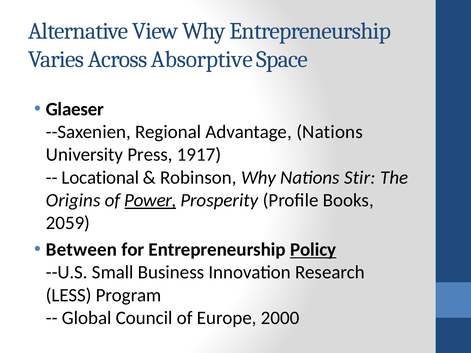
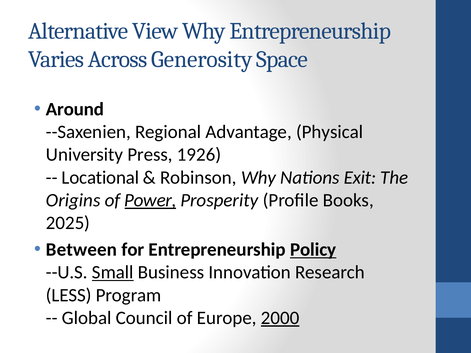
Absorptive: Absorptive -> Generosity
Glaeser: Glaeser -> Around
Advantage Nations: Nations -> Physical
1917: 1917 -> 1926
Stir: Stir -> Exit
2059: 2059 -> 2025
Small underline: none -> present
2000 underline: none -> present
